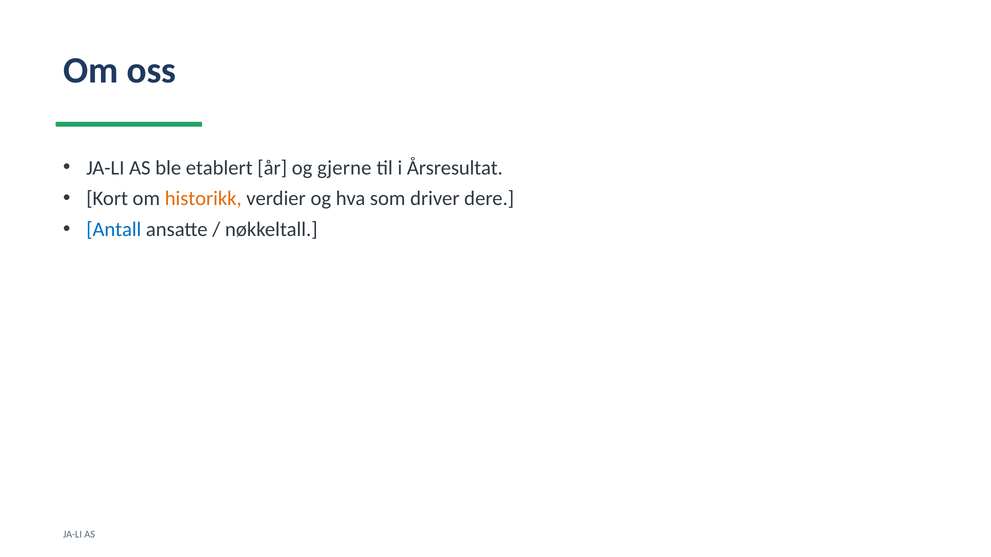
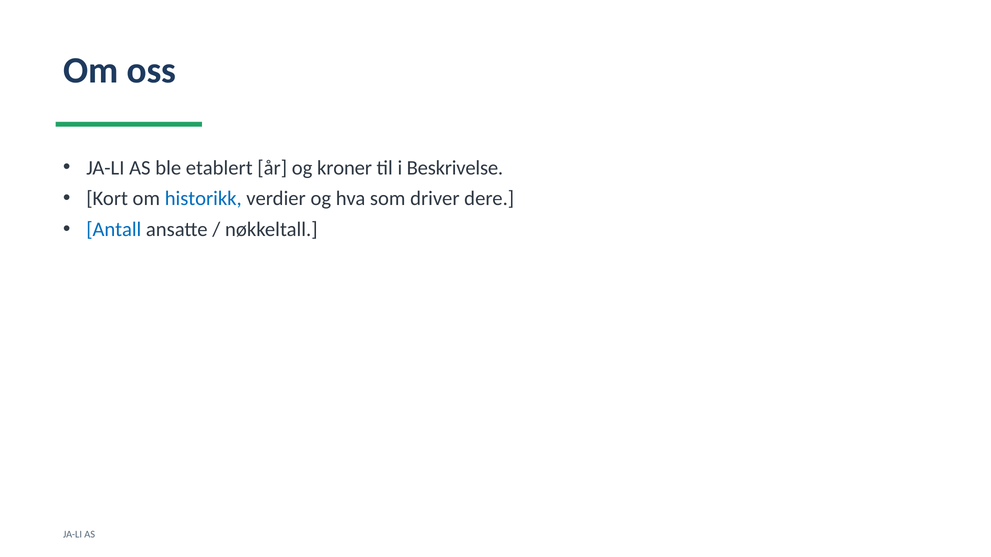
gjerne: gjerne -> kroner
Årsresultat: Årsresultat -> Beskrivelse
historikk colour: orange -> blue
